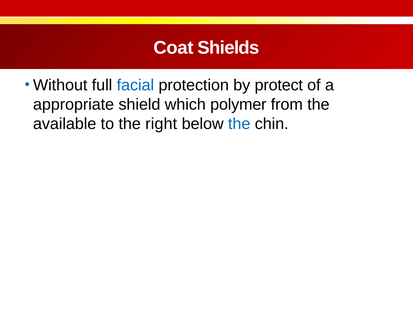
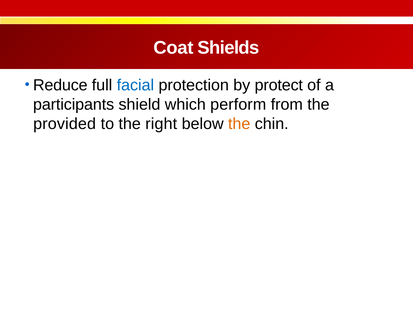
Without: Without -> Reduce
appropriate: appropriate -> participants
polymer: polymer -> perform
available: available -> provided
the at (239, 124) colour: blue -> orange
